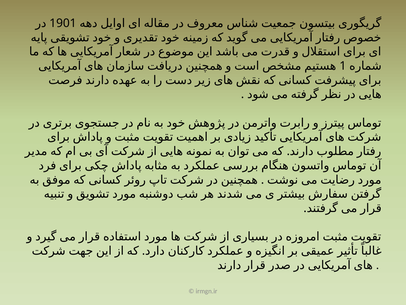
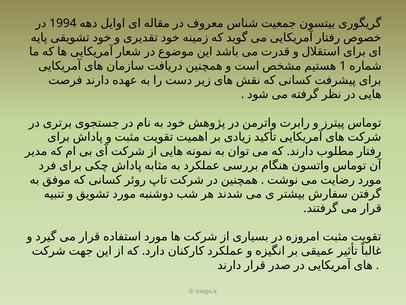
1901: 1901 -> 1994
